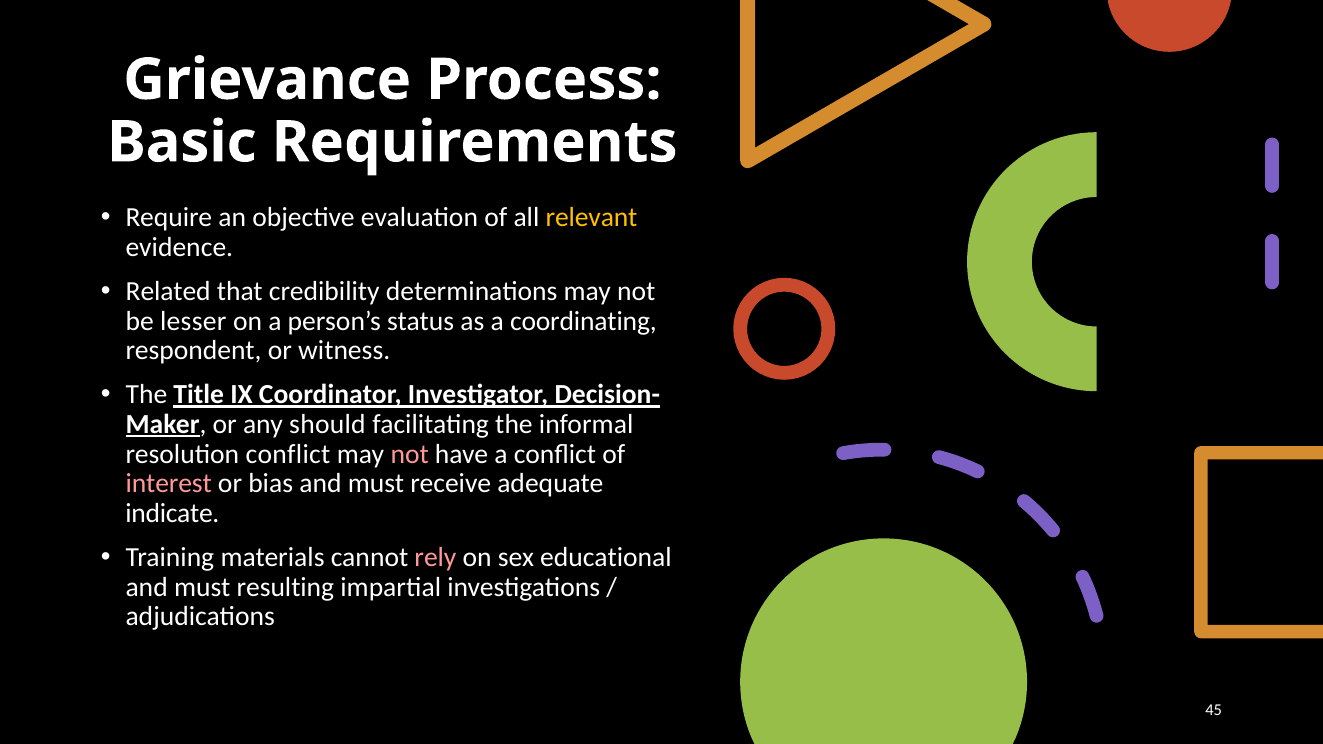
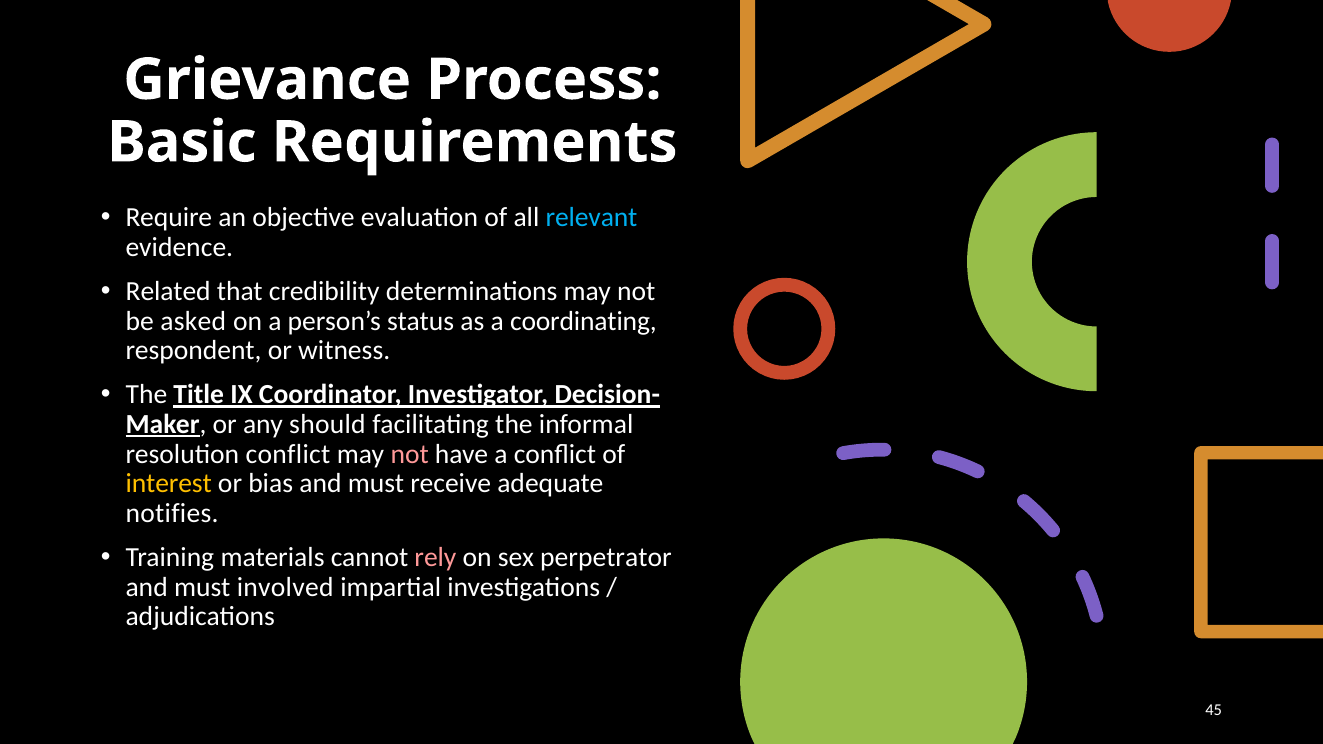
relevant colour: yellow -> light blue
lesser: lesser -> asked
interest colour: pink -> yellow
indicate: indicate -> notifies
educational: educational -> perpetrator
resulting: resulting -> involved
